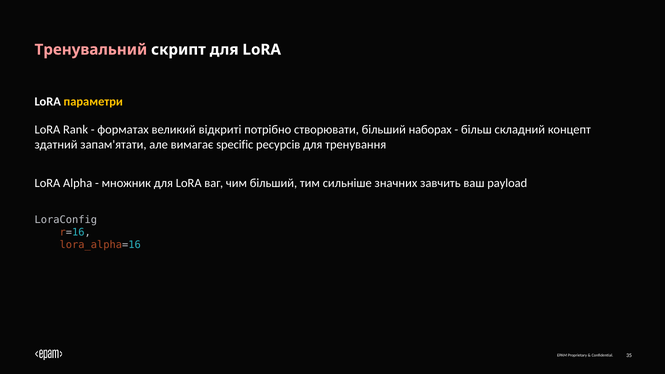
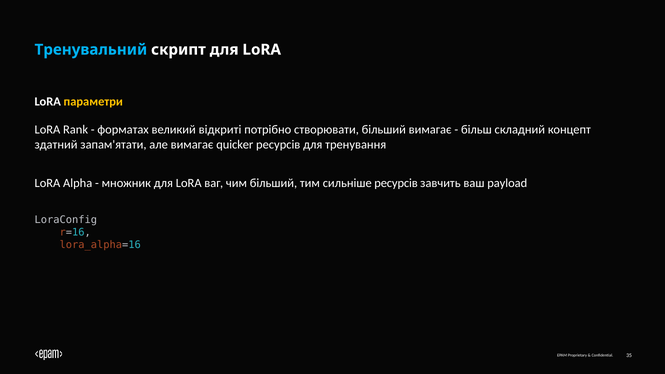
Тренувальний colour: pink -> light blue
більший наборах: наборах -> вимагає
specific: specific -> quicker
сильніше значних: значних -> ресурсів
